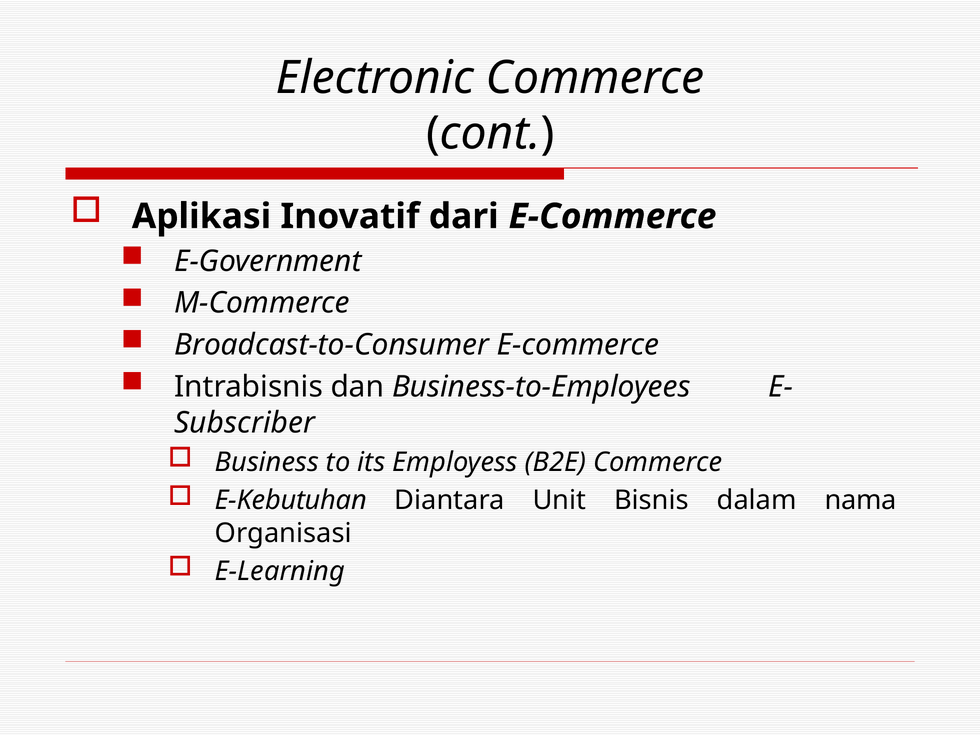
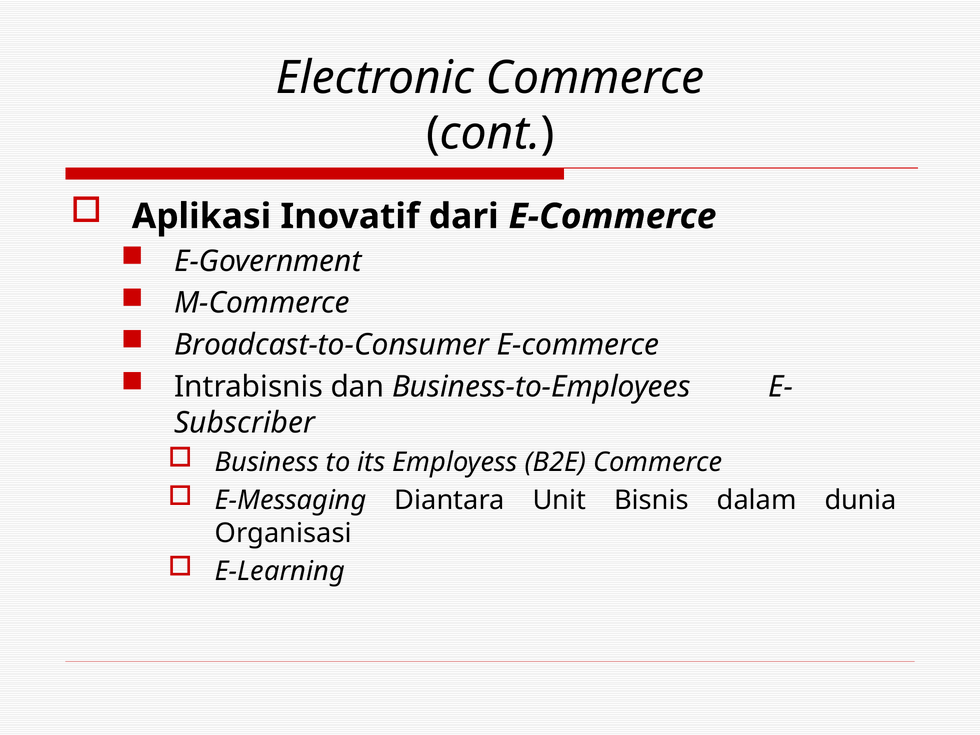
E-Kebutuhan: E-Kebutuhan -> E-Messaging
nama: nama -> dunia
